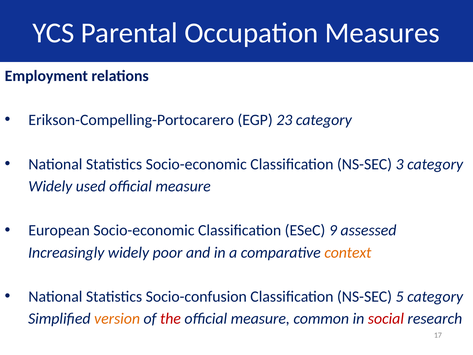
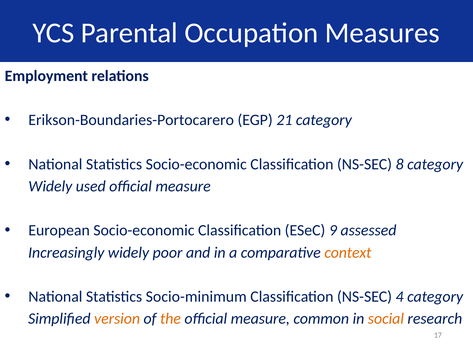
Erikson-Compelling-Portocarero: Erikson-Compelling-Portocarero -> Erikson-Boundaries-Portocarero
23: 23 -> 21
3: 3 -> 8
Socio-confusion: Socio-confusion -> Socio-minimum
5: 5 -> 4
the colour: red -> orange
social colour: red -> orange
